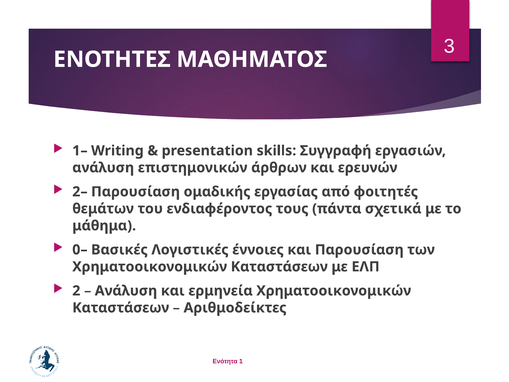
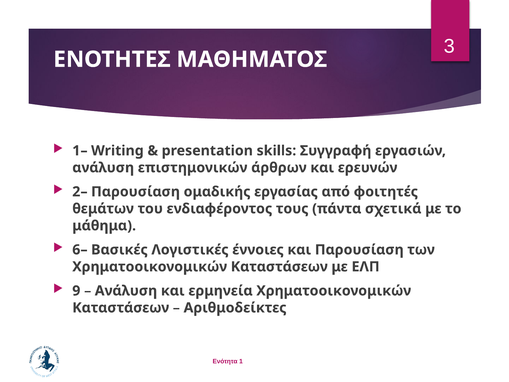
0–: 0– -> 6–
2: 2 -> 9
